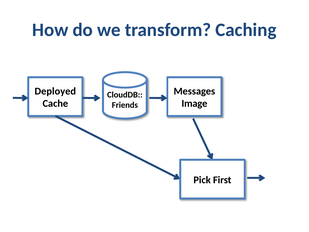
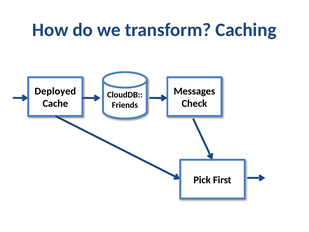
Image: Image -> Check
